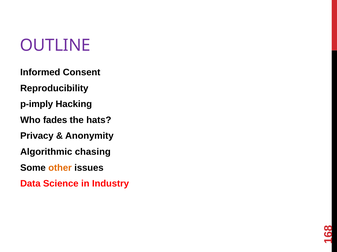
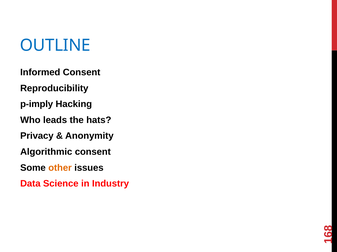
OUTLINE colour: purple -> blue
fades: fades -> leads
Algorithmic chasing: chasing -> consent
